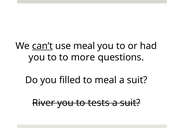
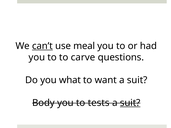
more: more -> carve
filled: filled -> what
to meal: meal -> want
River: River -> Body
suit at (130, 103) underline: none -> present
